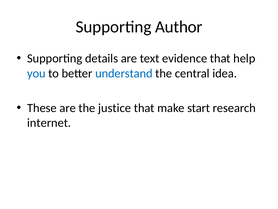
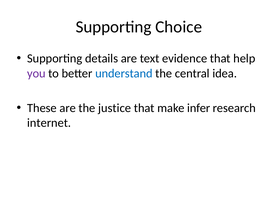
Author: Author -> Choice
you colour: blue -> purple
start: start -> infer
